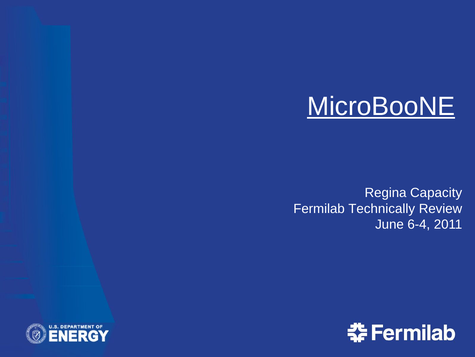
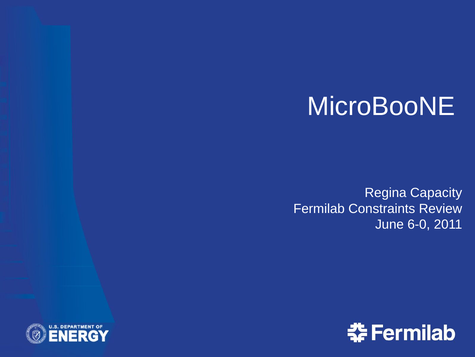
MicroBooNE underline: present -> none
Technically: Technically -> Constraints
6-4: 6-4 -> 6-0
